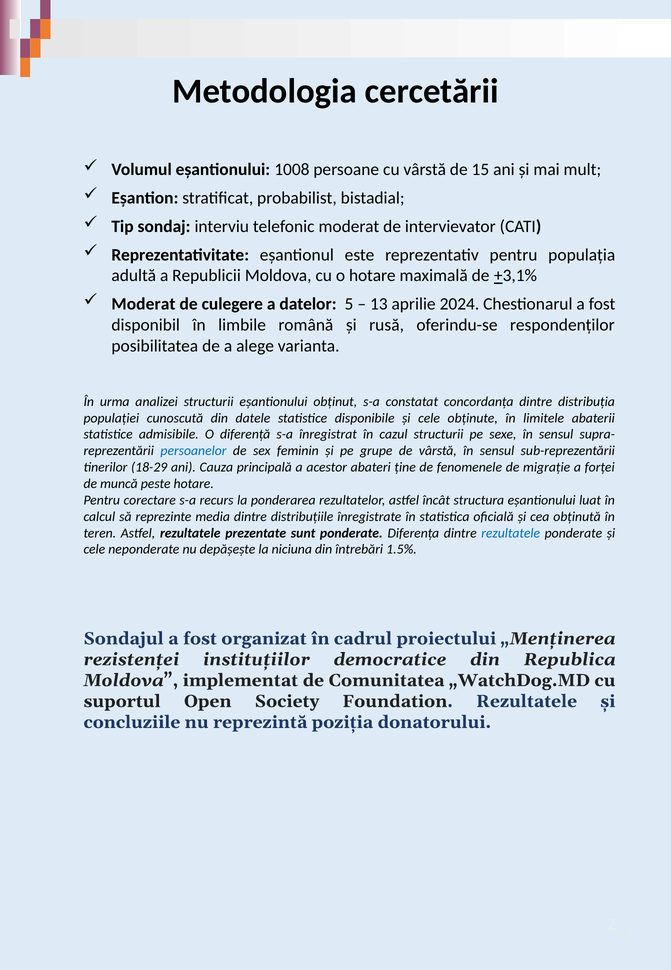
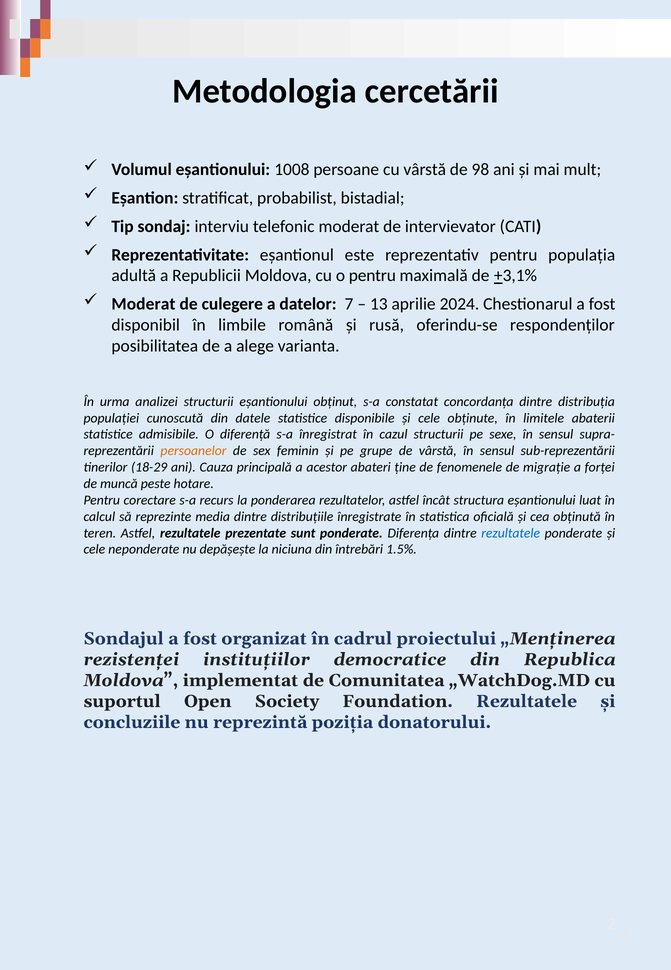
15: 15 -> 98
o hotare: hotare -> pentru
5: 5 -> 7
persoanelor colour: blue -> orange
